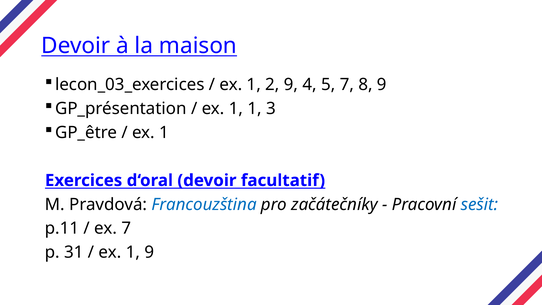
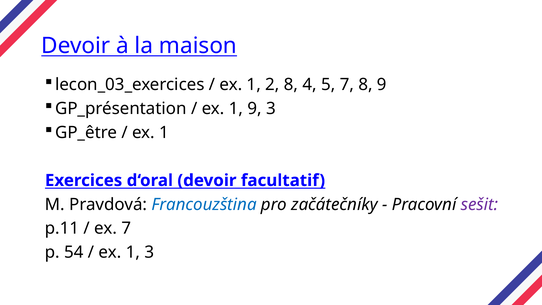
2 9: 9 -> 8
1 1: 1 -> 9
sešit colour: blue -> purple
31: 31 -> 54
1 9: 9 -> 3
